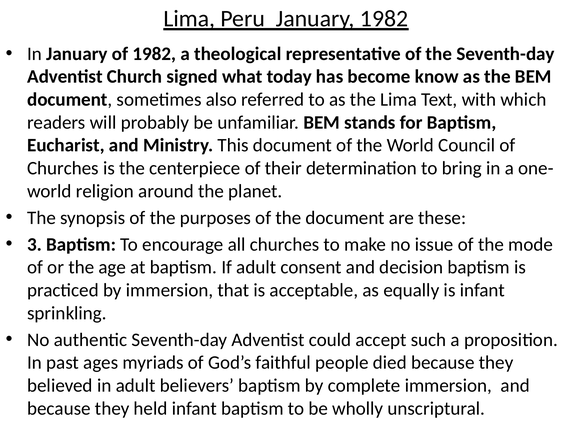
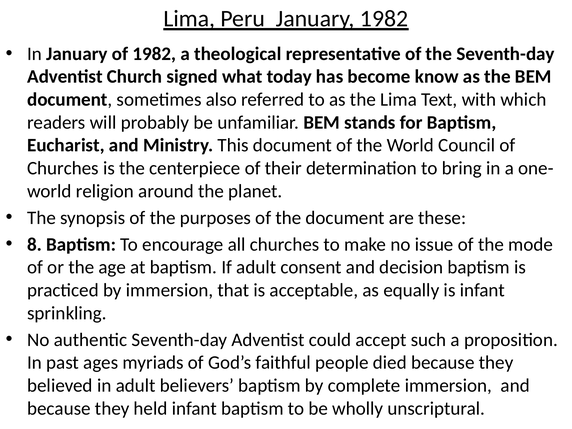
3: 3 -> 8
